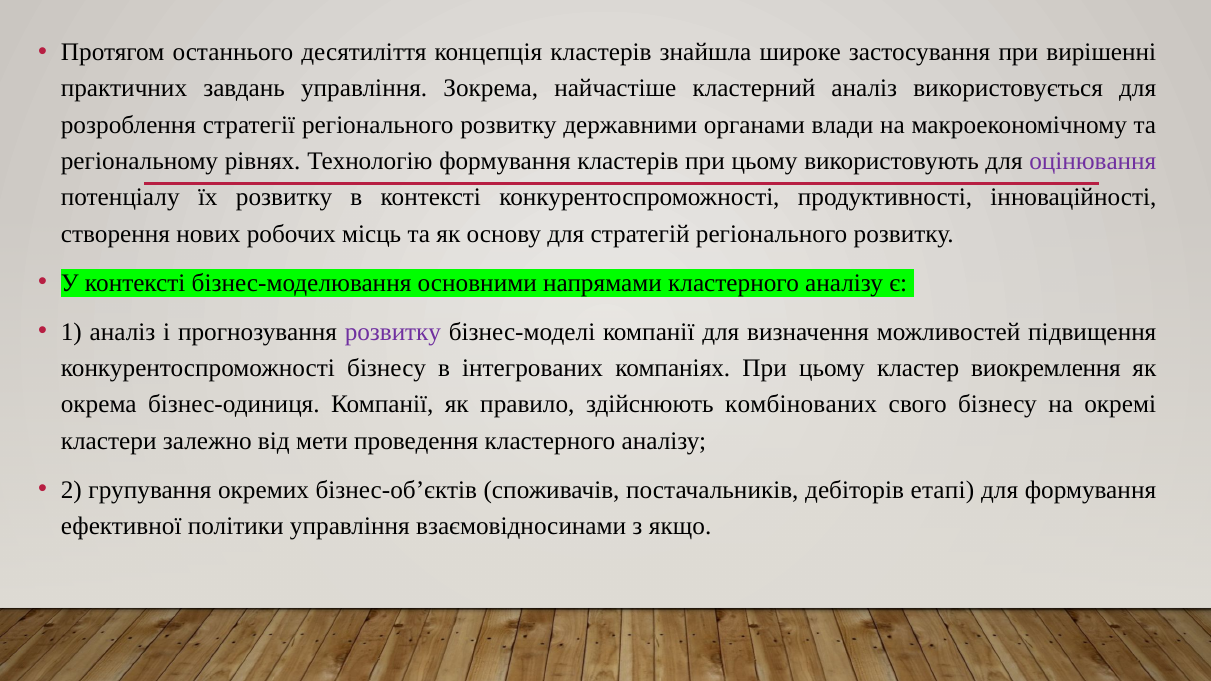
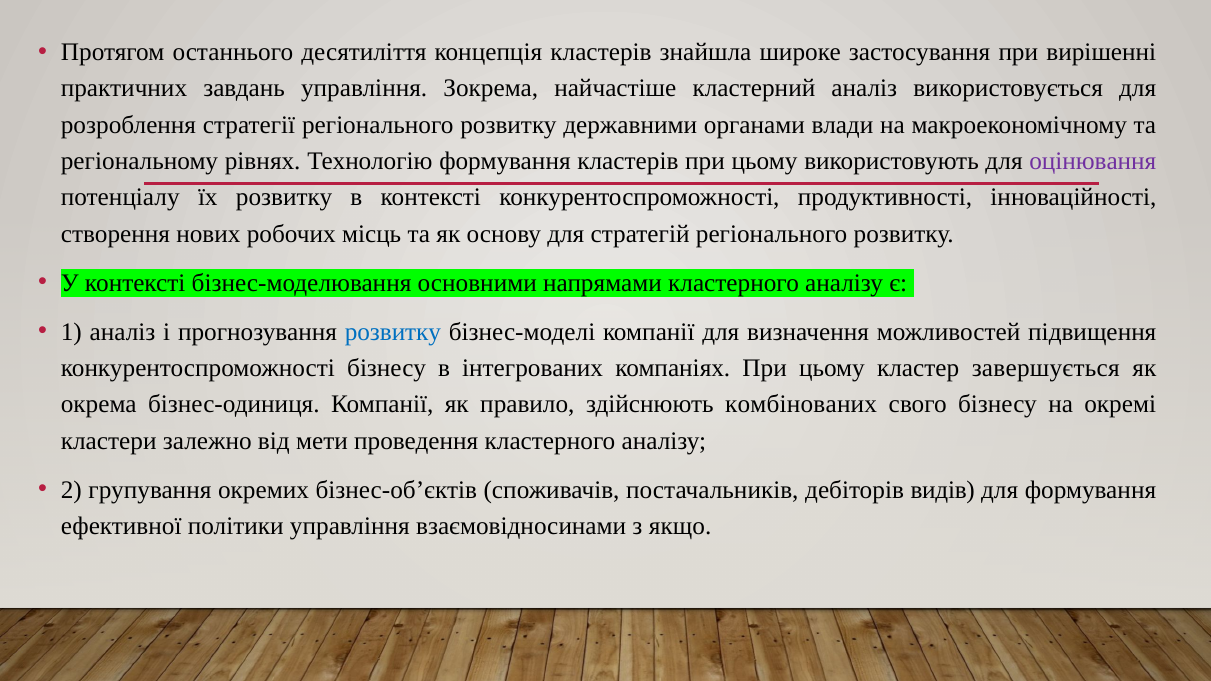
розвитку at (393, 332) colour: purple -> blue
виокремлення: виокремлення -> завершується
етапі: етапі -> видів
